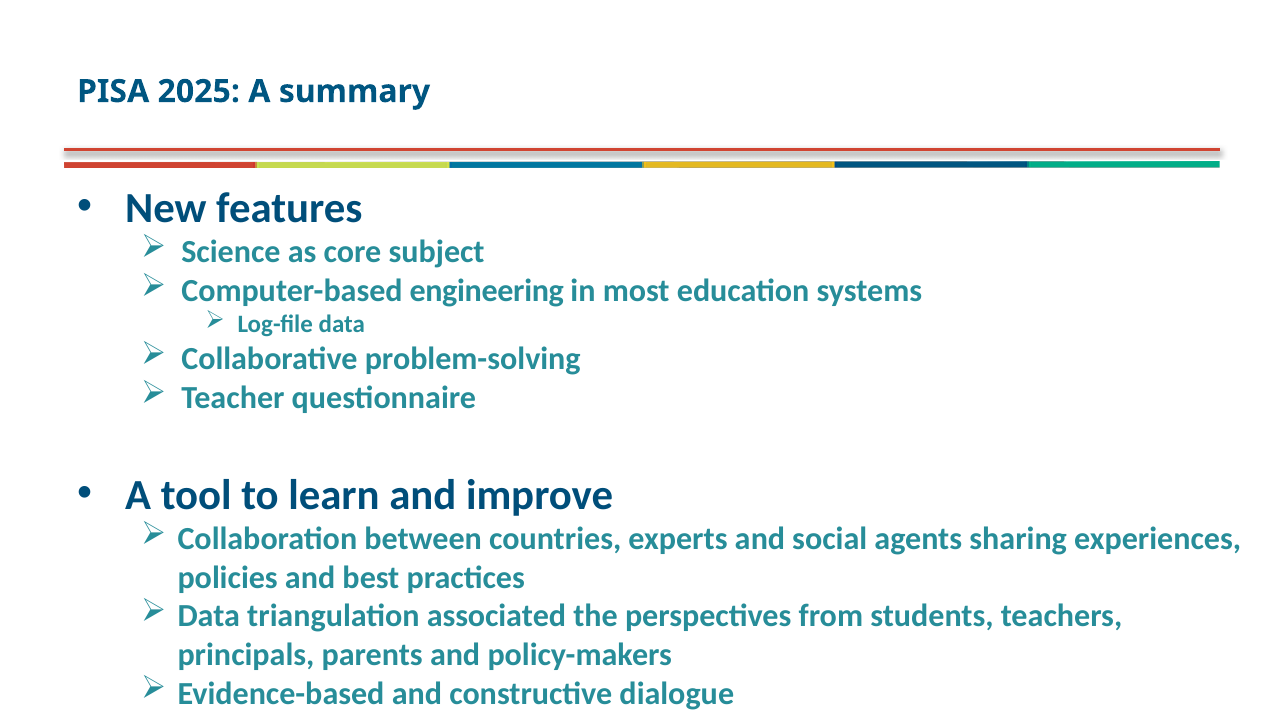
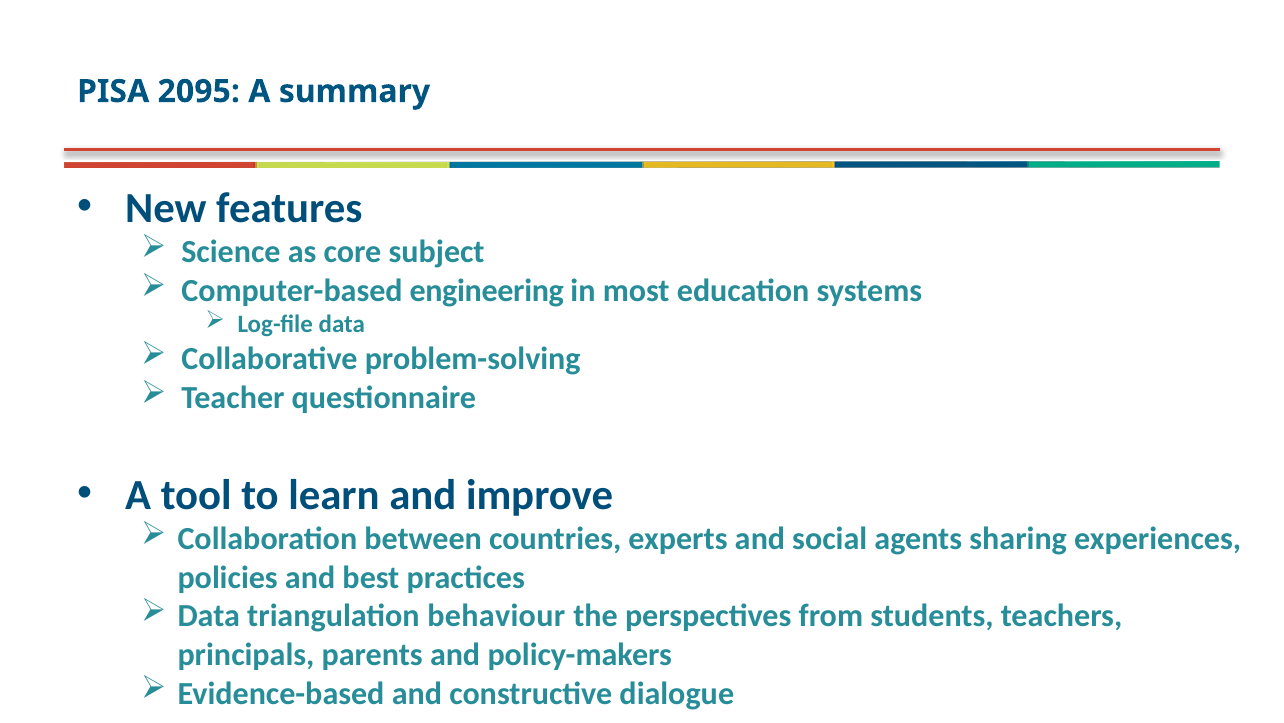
2025: 2025 -> 2095
associated: associated -> behaviour
